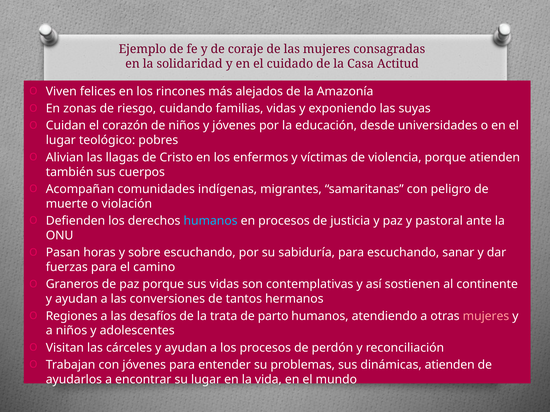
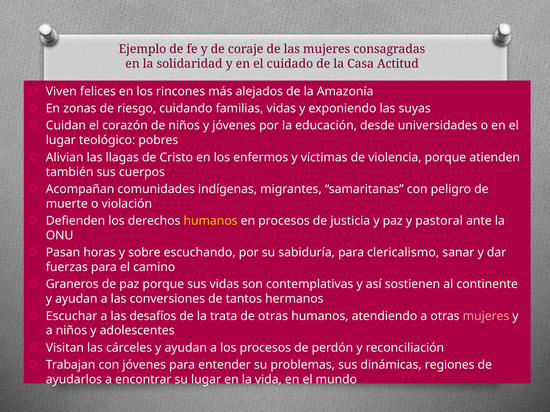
humanos at (211, 221) colour: light blue -> yellow
para escuchando: escuchando -> clericalismo
Regiones: Regiones -> Escuchar
de parto: parto -> otras
dinámicas atienden: atienden -> regiones
